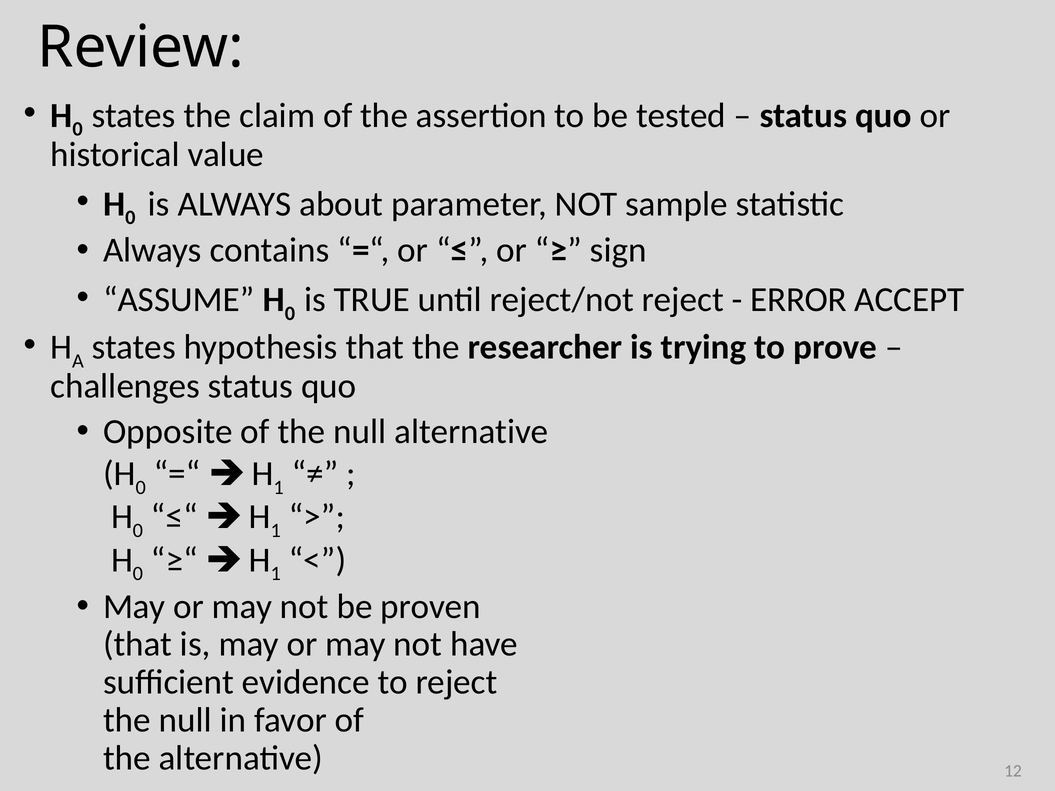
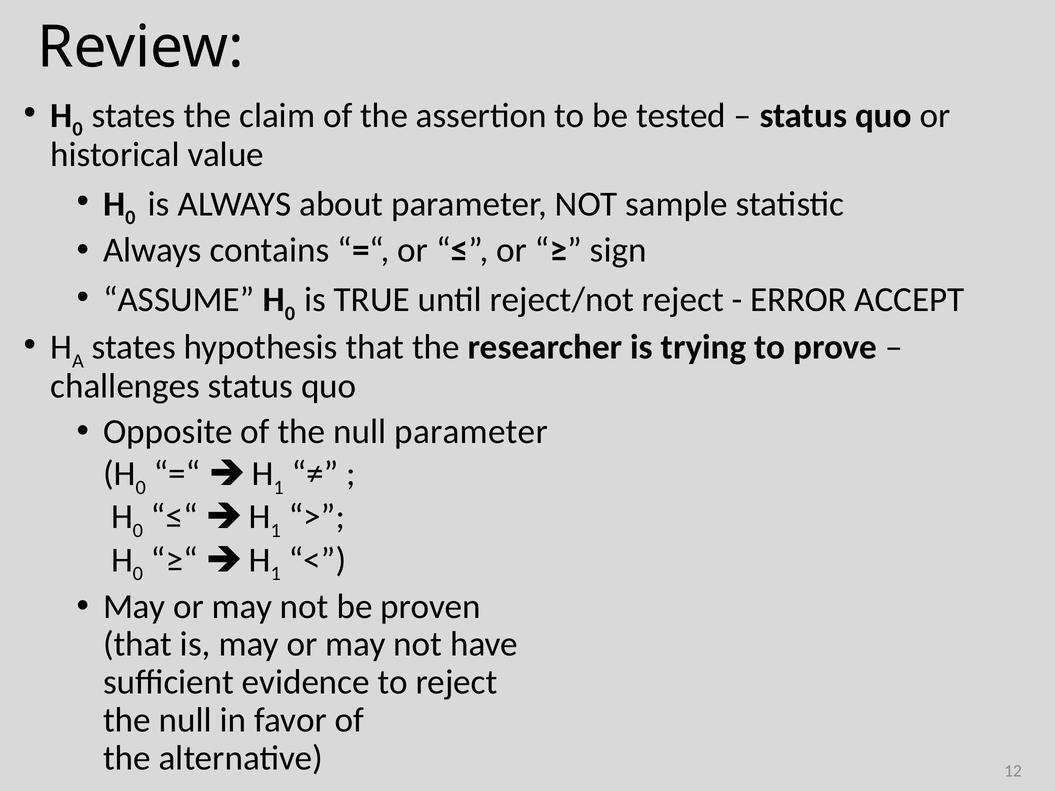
null alternative: alternative -> parameter
